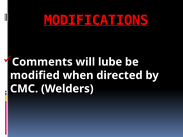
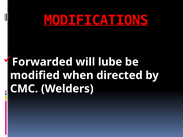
Comments: Comments -> Forwarded
